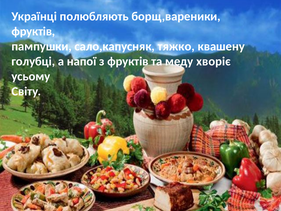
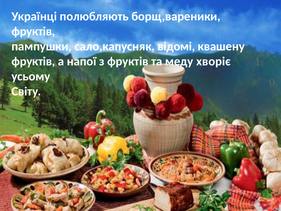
тяжко: тяжко -> відомі
голубці at (33, 61): голубці -> фруктів
